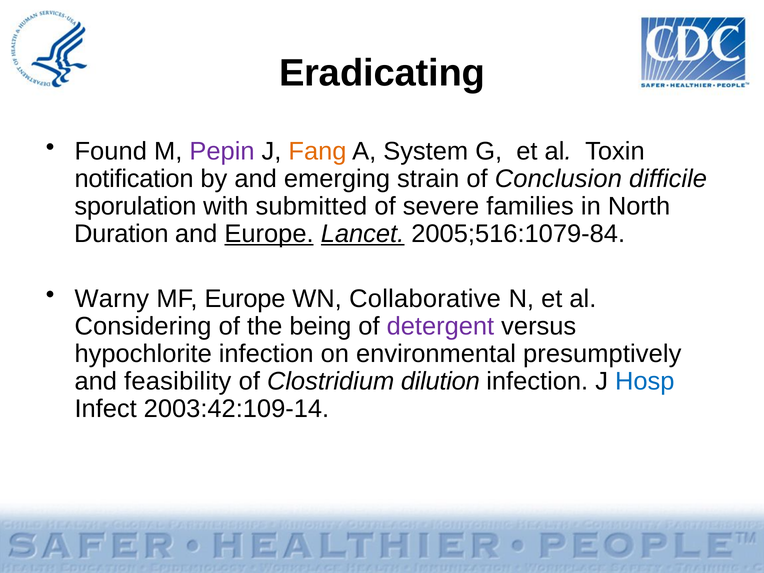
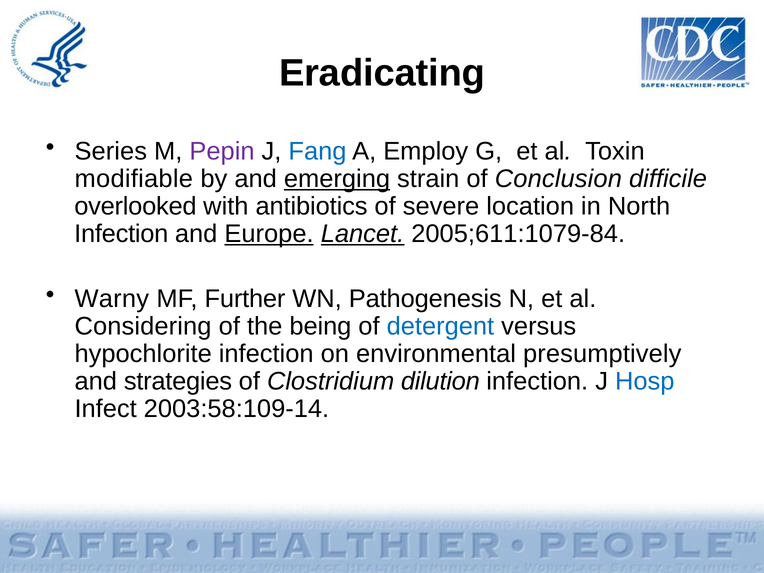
Found: Found -> Series
Fang colour: orange -> blue
System: System -> Employ
notification: notification -> modifiable
emerging underline: none -> present
sporulation: sporulation -> overlooked
submitted: submitted -> antibiotics
families: families -> location
Duration at (121, 234): Duration -> Infection
2005;516:1079-84: 2005;516:1079-84 -> 2005;611:1079-84
MF Europe: Europe -> Further
Collaborative: Collaborative -> Pathogenesis
detergent colour: purple -> blue
feasibility: feasibility -> strategies
2003:42:109-14: 2003:42:109-14 -> 2003:58:109-14
